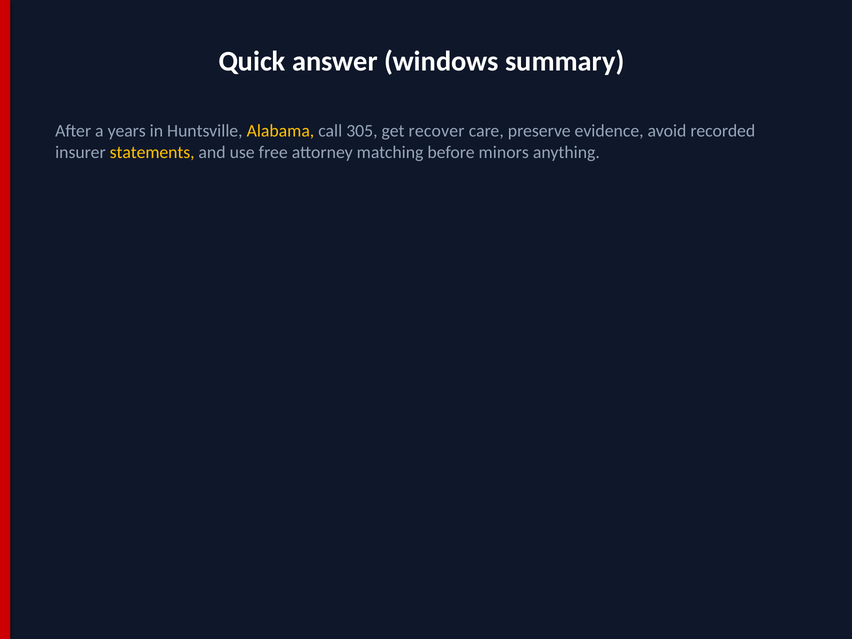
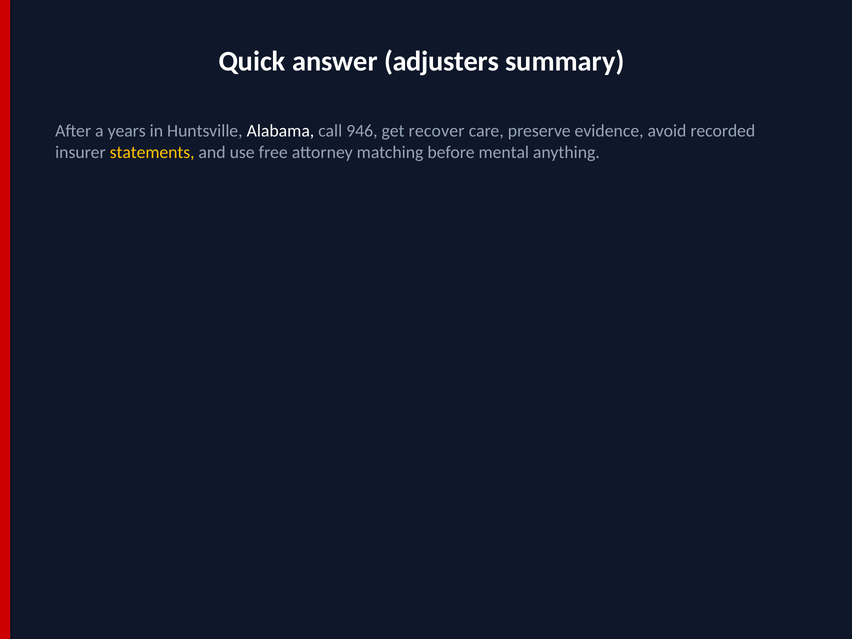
windows: windows -> adjusters
Alabama colour: yellow -> white
305: 305 -> 946
minors: minors -> mental
